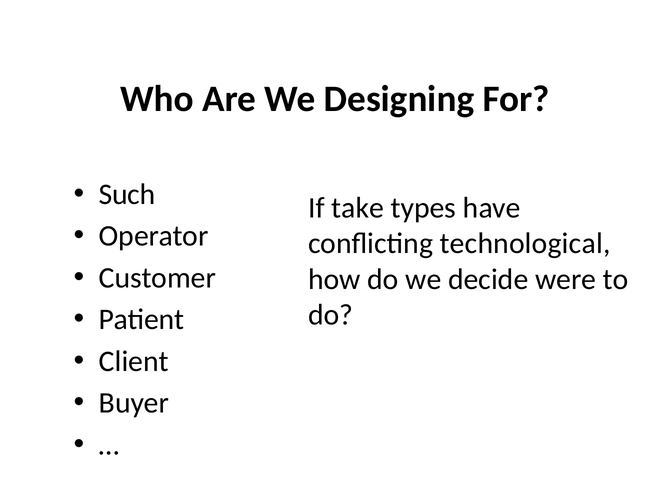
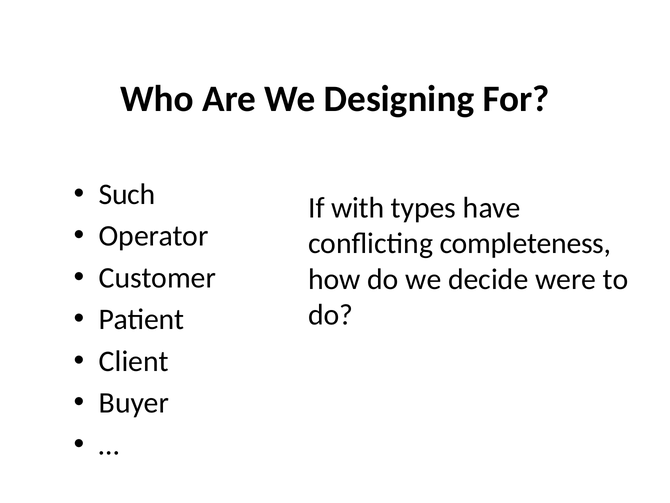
take: take -> with
technological: technological -> completeness
